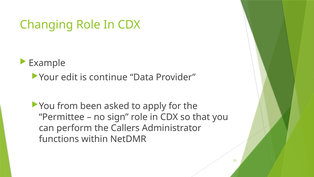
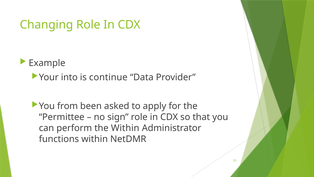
edit: edit -> into
the Callers: Callers -> Within
